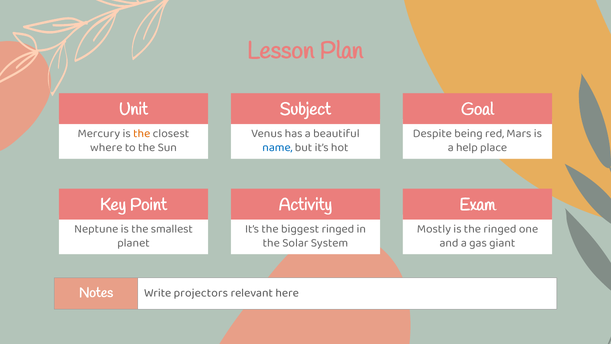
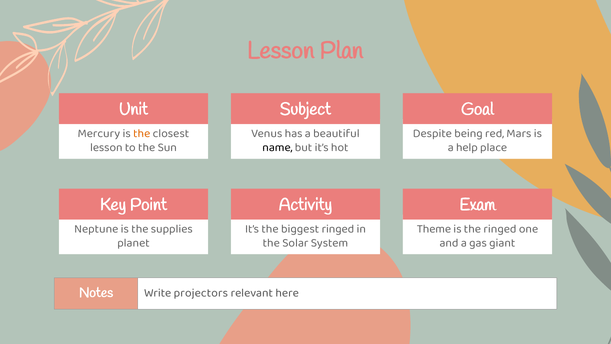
where at (106, 147): where -> lesson
name colour: blue -> black
smallest: smallest -> supplies
Mostly: Mostly -> Theme
